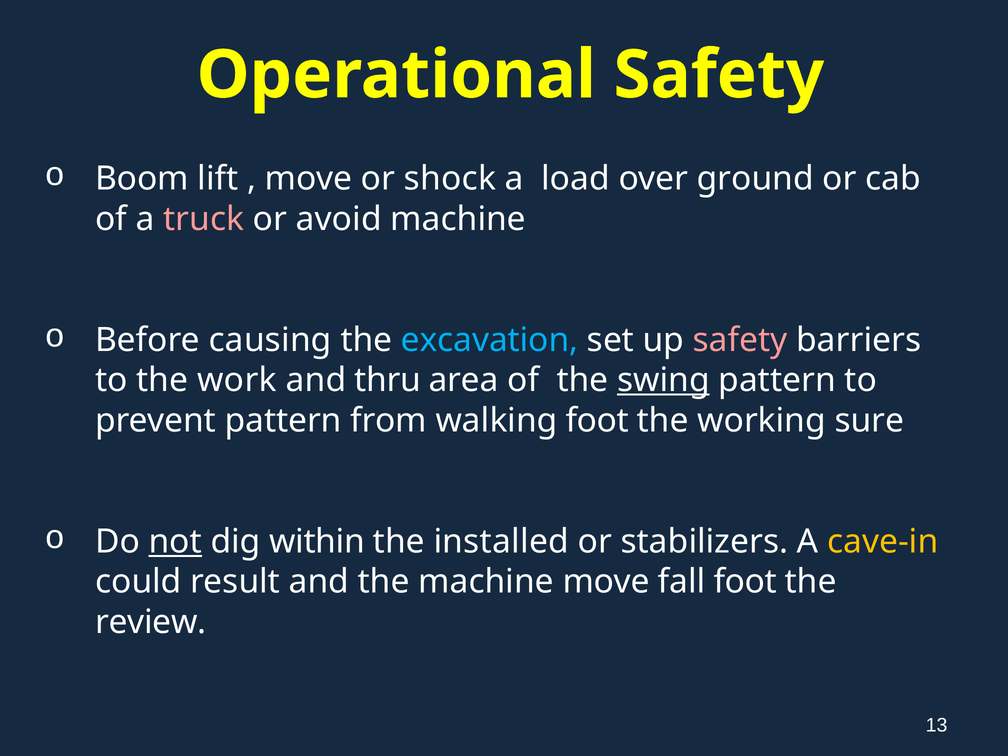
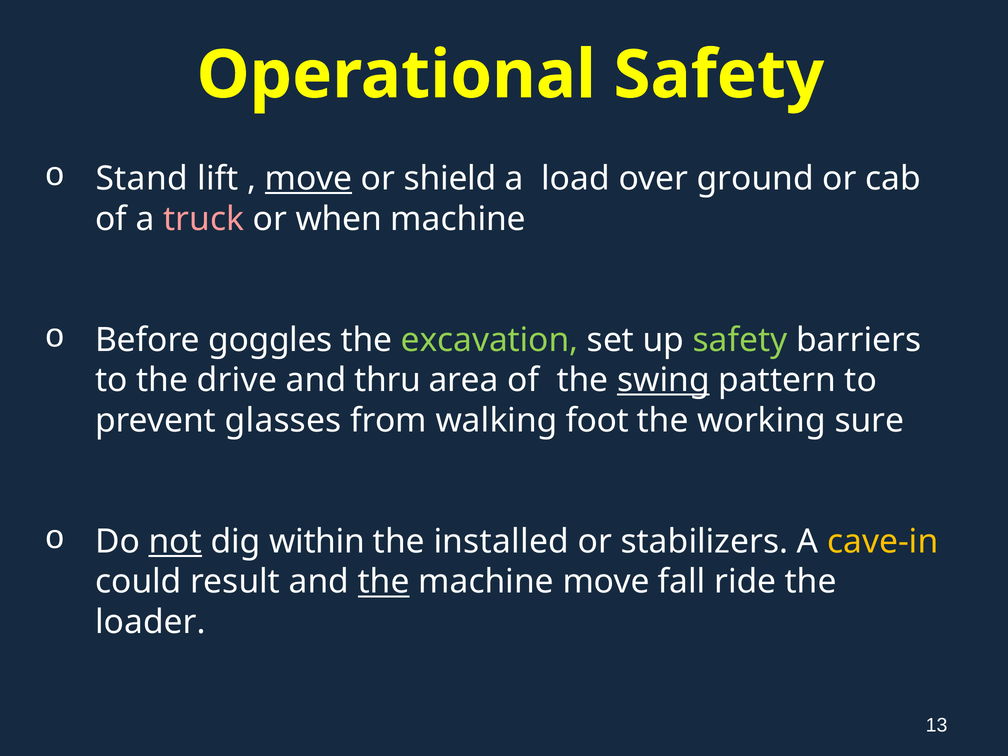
Boom: Boom -> Stand
move at (309, 179) underline: none -> present
shock: shock -> shield
avoid: avoid -> when
causing: causing -> goggles
excavation colour: light blue -> light green
safety at (740, 340) colour: pink -> light green
work: work -> drive
prevent pattern: pattern -> glasses
the at (384, 582) underline: none -> present
fall foot: foot -> ride
review: review -> loader
